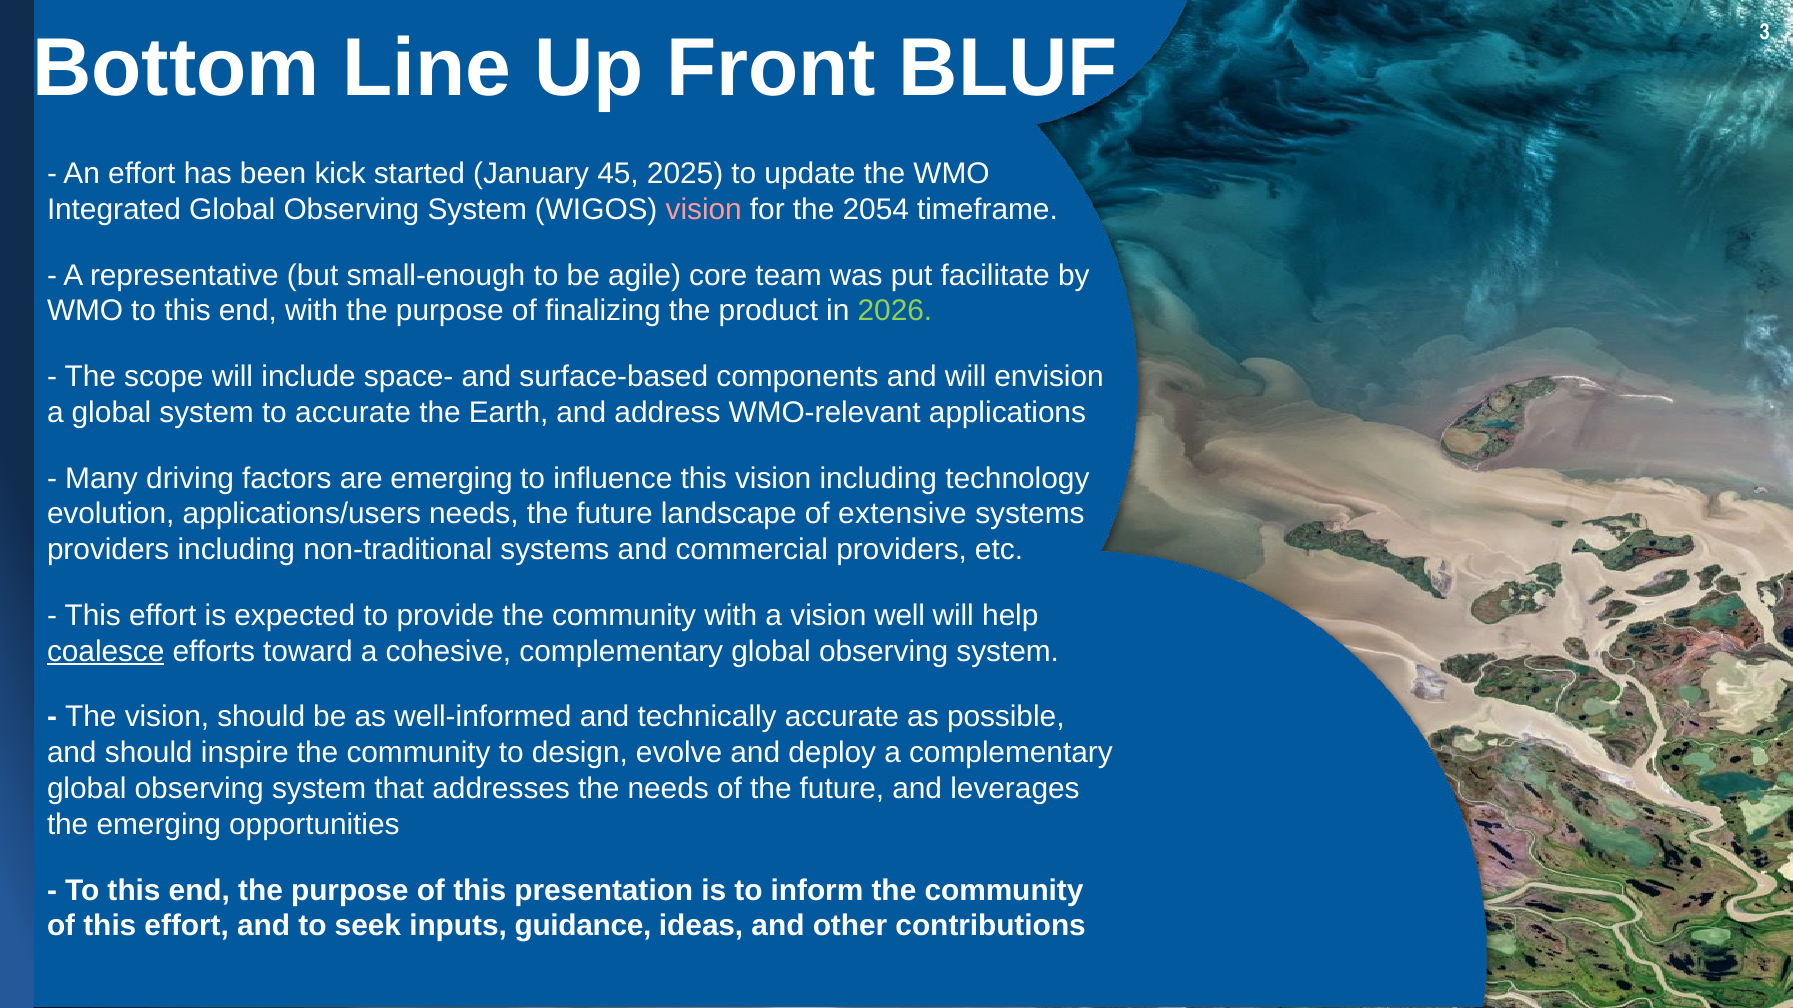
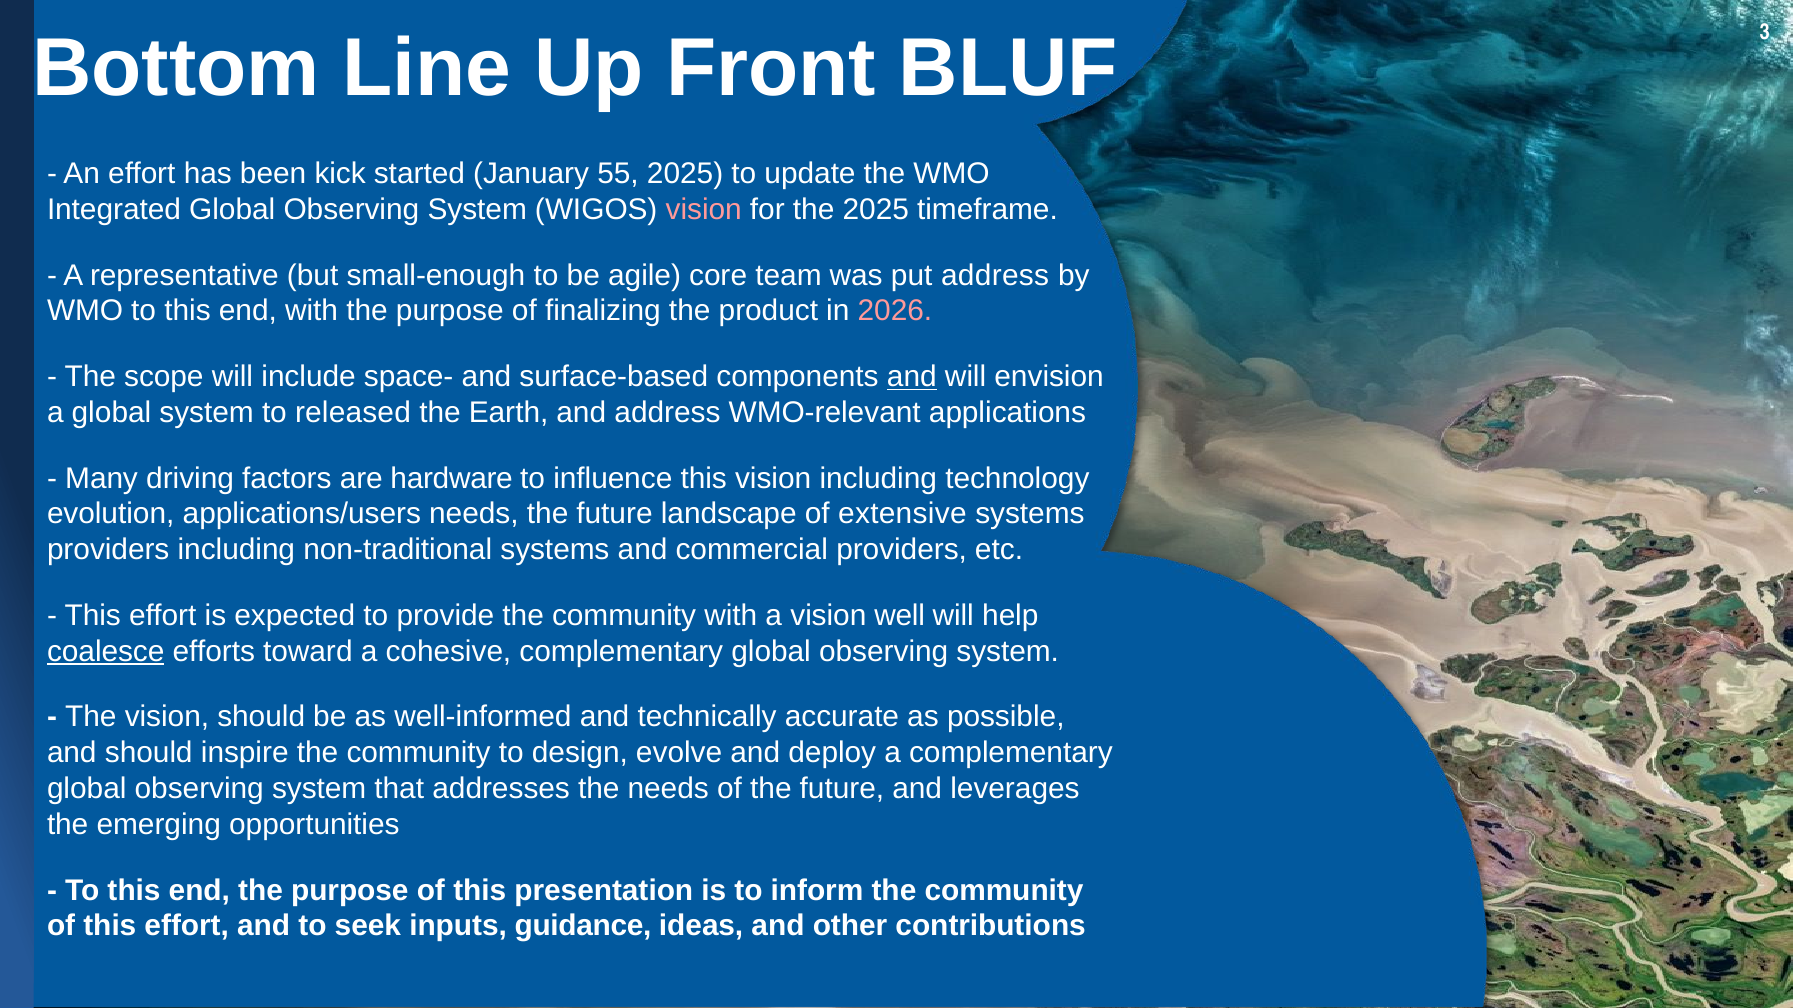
45: 45 -> 55
the 2054: 2054 -> 2025
put facilitate: facilitate -> address
2026 colour: light green -> pink
and at (912, 377) underline: none -> present
to accurate: accurate -> released
are emerging: emerging -> hardware
